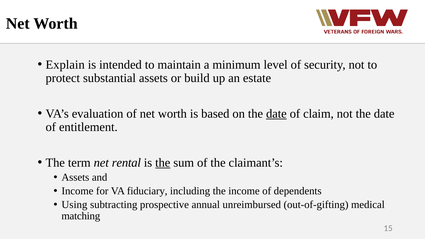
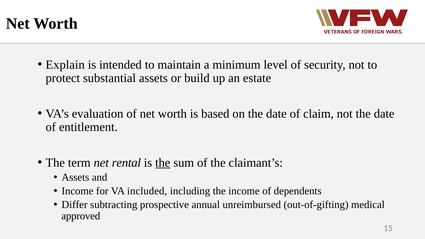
date at (276, 114) underline: present -> none
fiduciary: fiduciary -> included
Using: Using -> Differ
matching: matching -> approved
